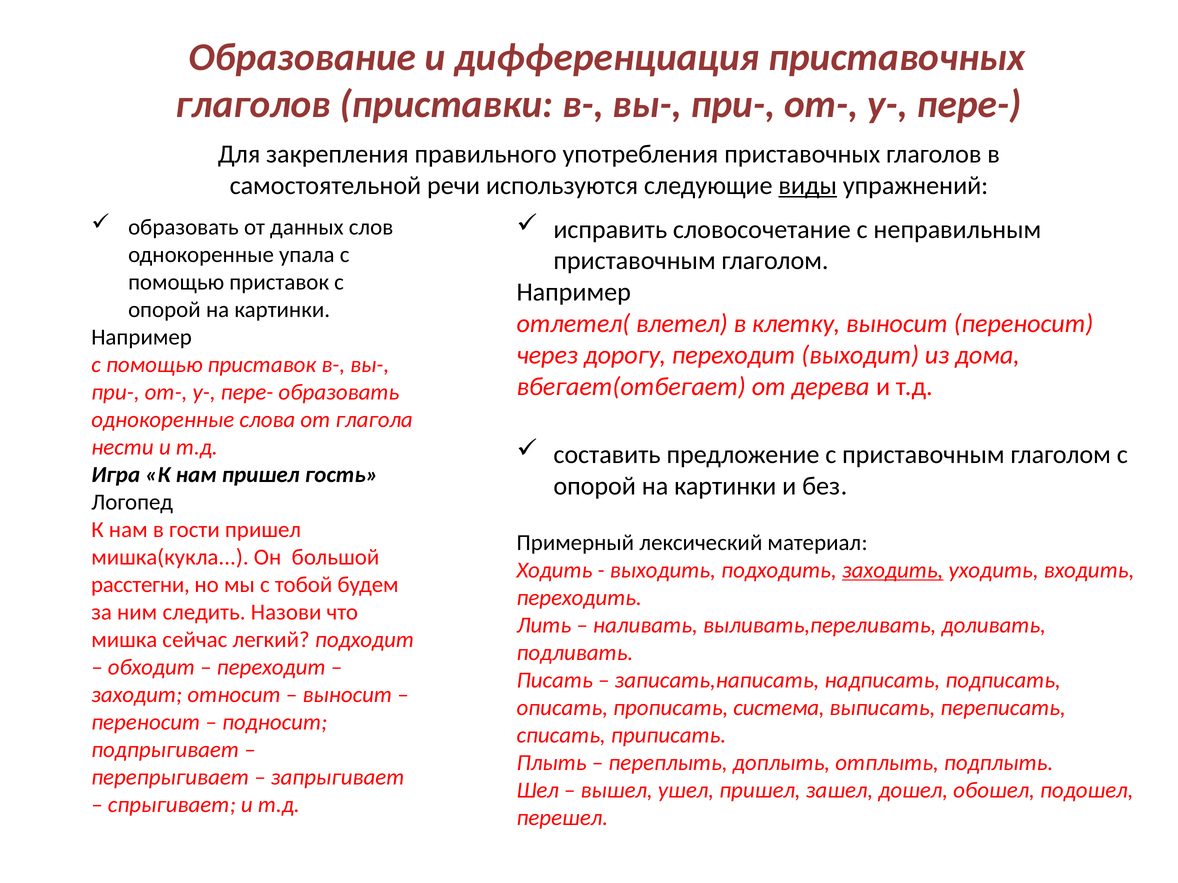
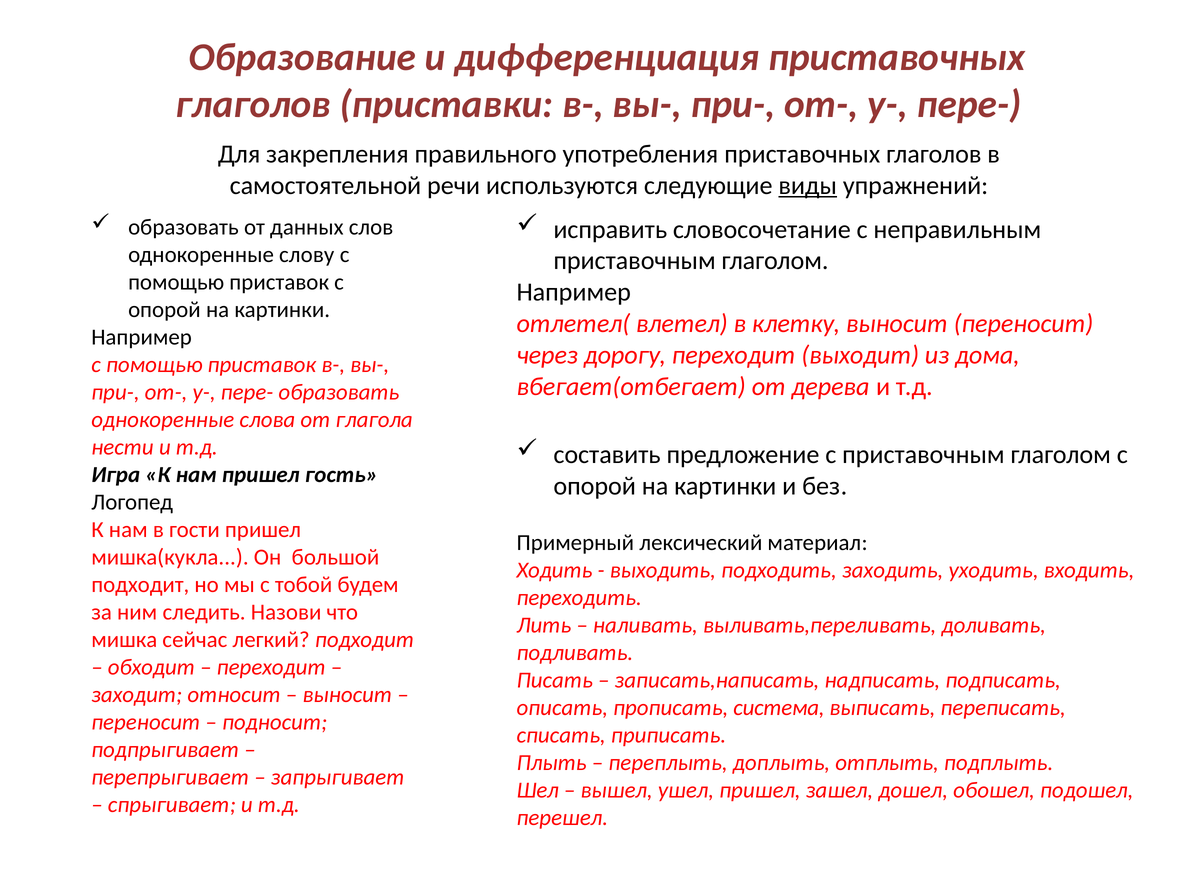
упала: упала -> слову
заходить underline: present -> none
расстегни at (140, 585): расстегни -> подходит
